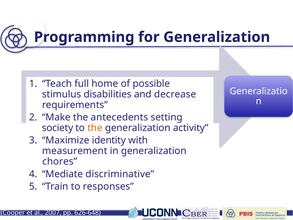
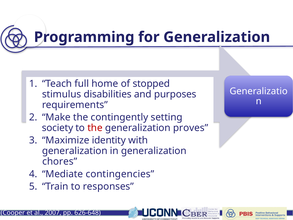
possible: possible -> stopped
decrease: decrease -> purposes
antecedents: antecedents -> contingently
the at (95, 128) colour: orange -> red
activity: activity -> proves
measurement at (75, 151): measurement -> generalization
discriminative: discriminative -> contingencies
